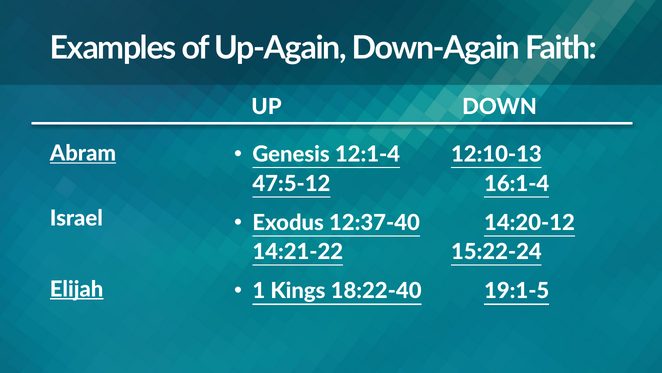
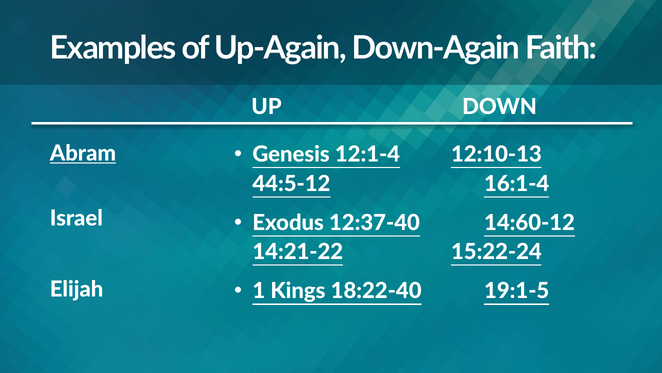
47:5-12: 47:5-12 -> 44:5-12
14:20-12: 14:20-12 -> 14:60-12
Elijah underline: present -> none
